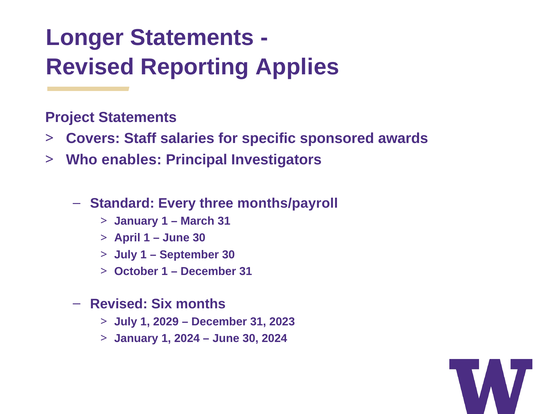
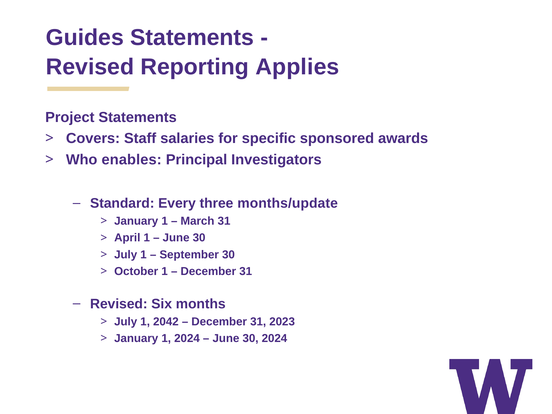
Longer: Longer -> Guides
months/payroll: months/payroll -> months/update
2029: 2029 -> 2042
